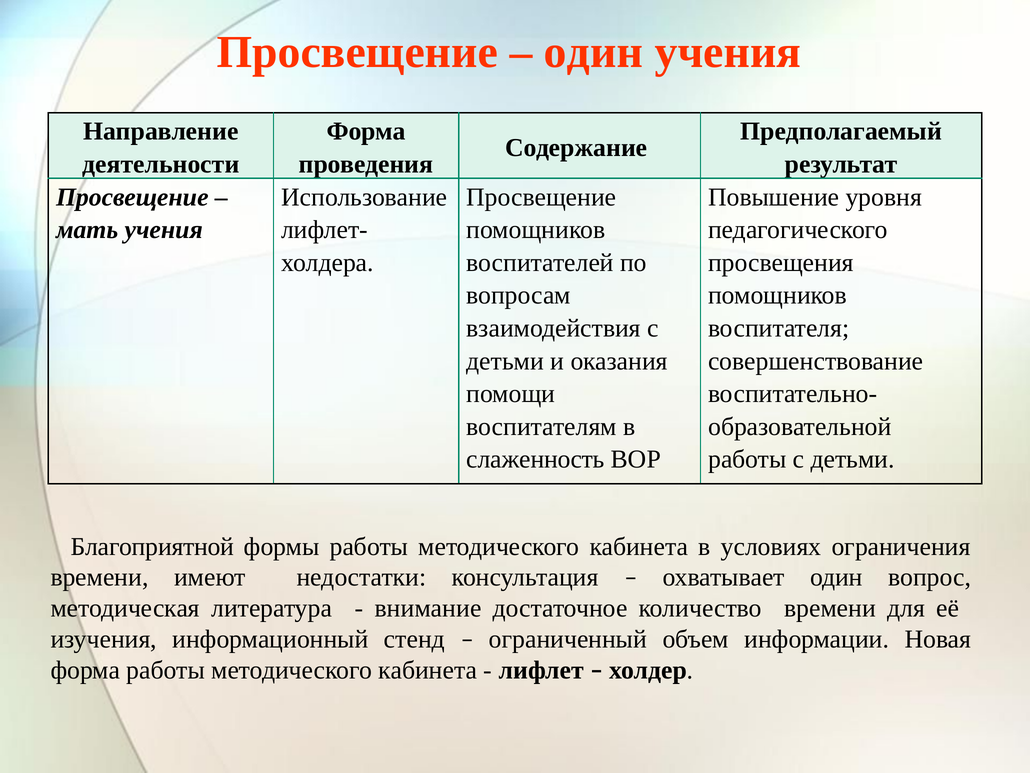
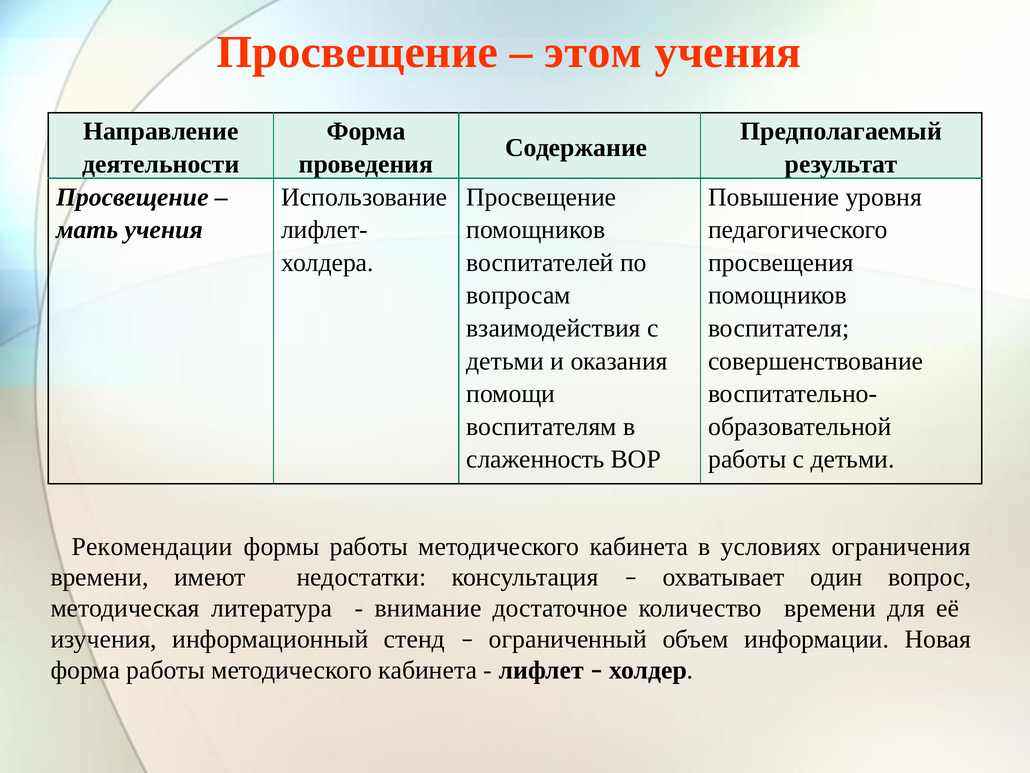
один at (593, 52): один -> этом
Благоприятной: Благоприятной -> Рекомендации
